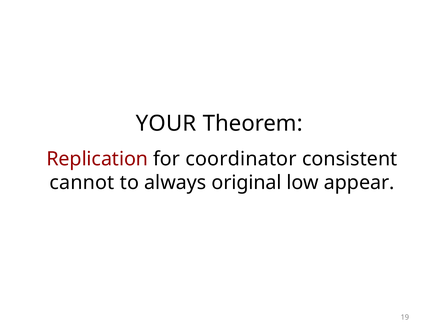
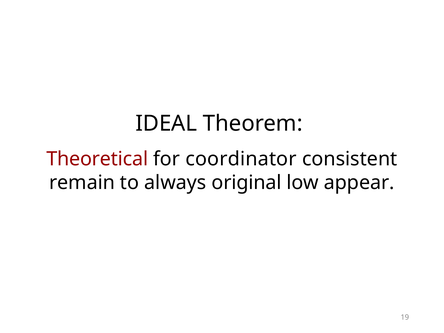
YOUR: YOUR -> IDEAL
Replication: Replication -> Theoretical
cannot: cannot -> remain
